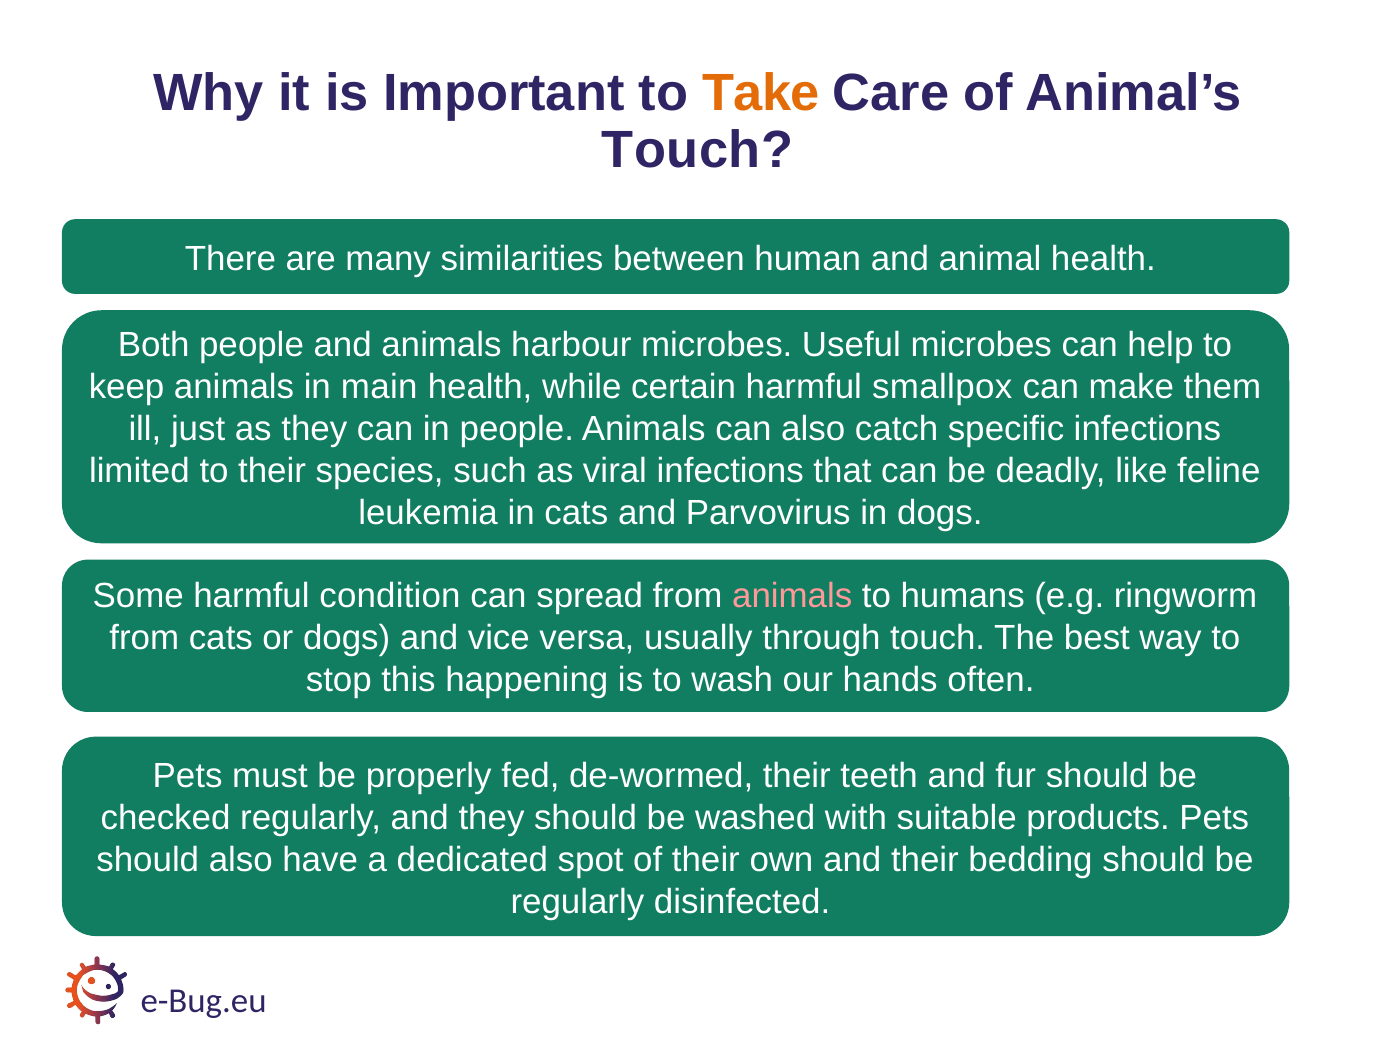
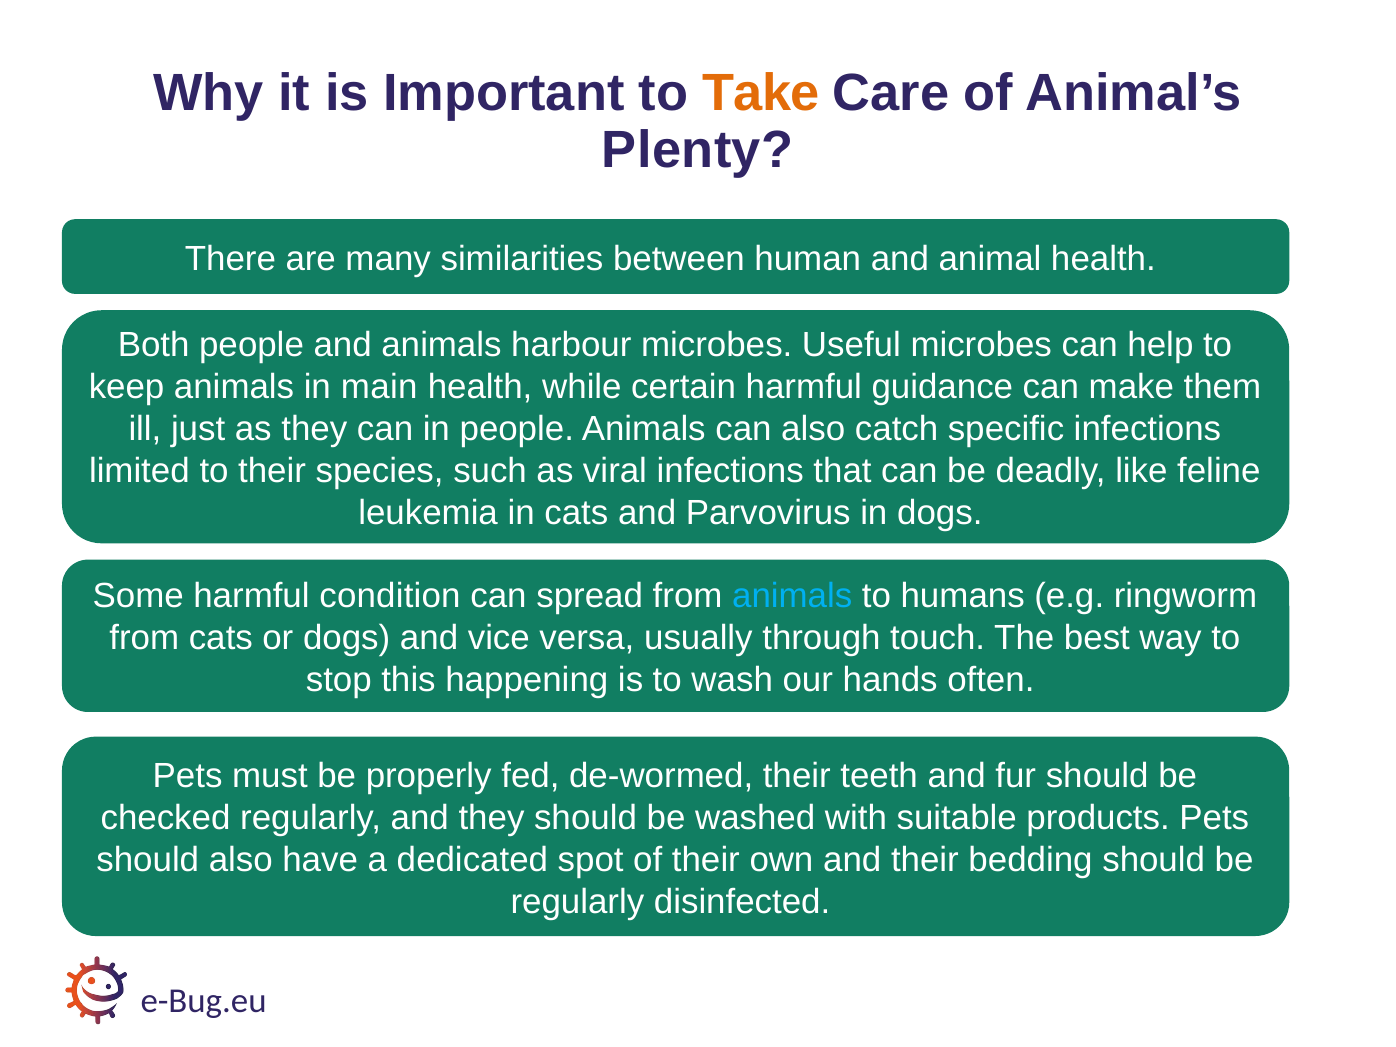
Touch at (698, 150): Touch -> Plenty
smallpox: smallpox -> guidance
animals at (792, 596) colour: pink -> light blue
